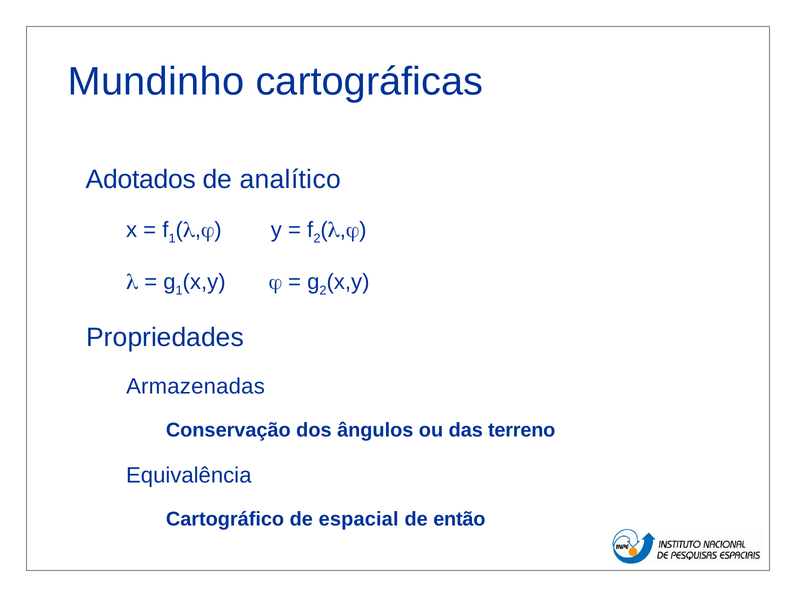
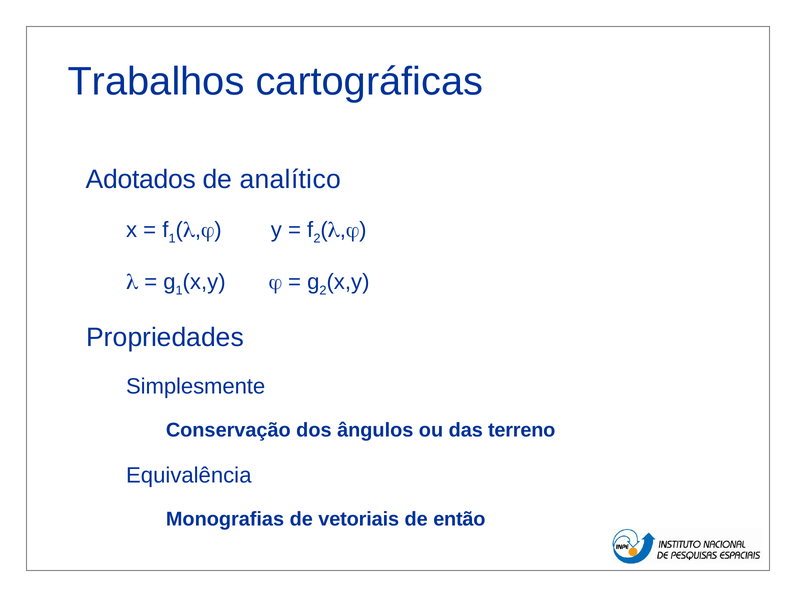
Mundinho: Mundinho -> Trabalhos
Armazenadas: Armazenadas -> Simplesmente
Cartográfico: Cartográfico -> Monografias
espacial: espacial -> vetoriais
